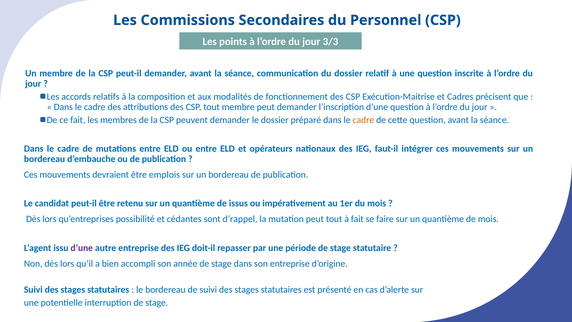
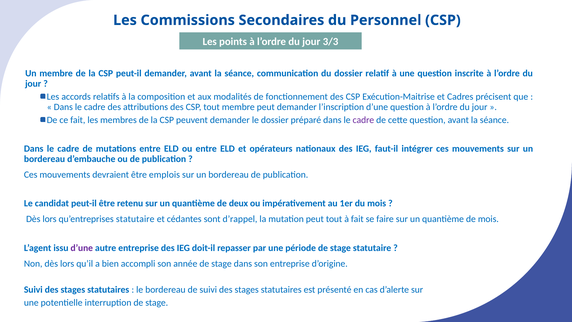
cadre at (363, 120) colour: orange -> purple
issus: issus -> deux
qu’entreprises possibilité: possibilité -> statutaire
